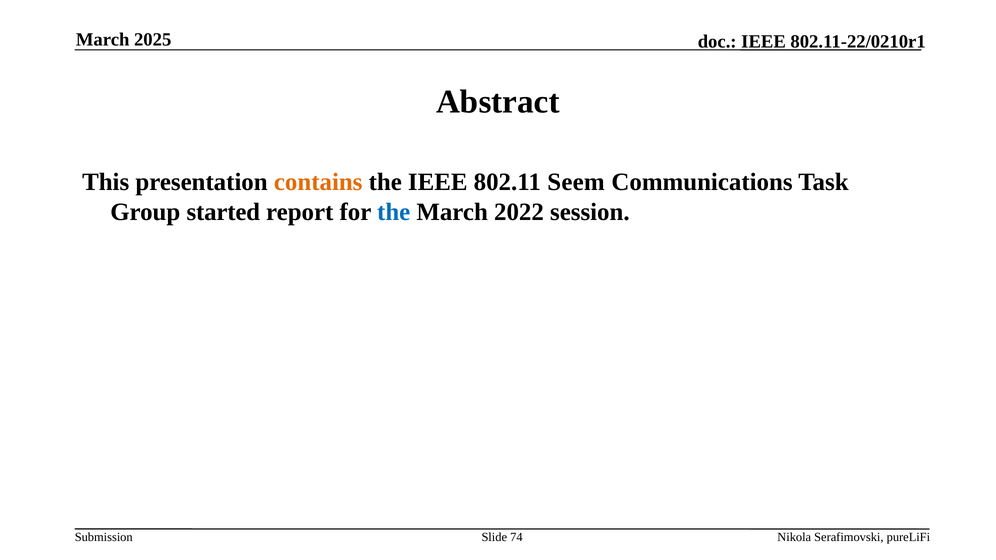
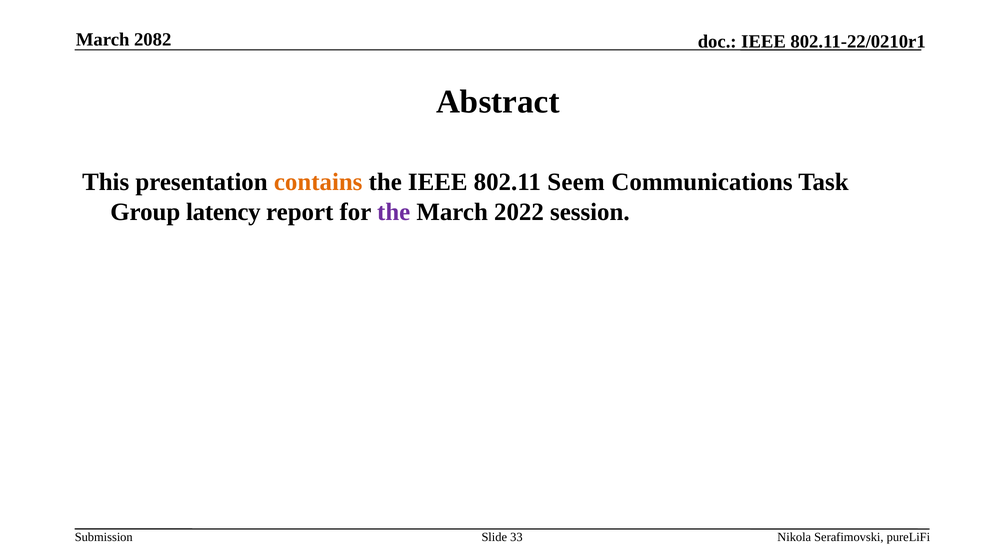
2025: 2025 -> 2082
started: started -> latency
the at (394, 212) colour: blue -> purple
74: 74 -> 33
